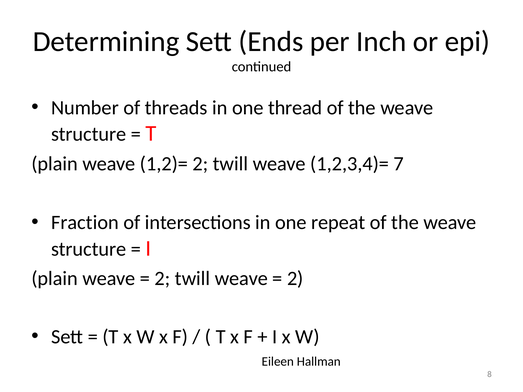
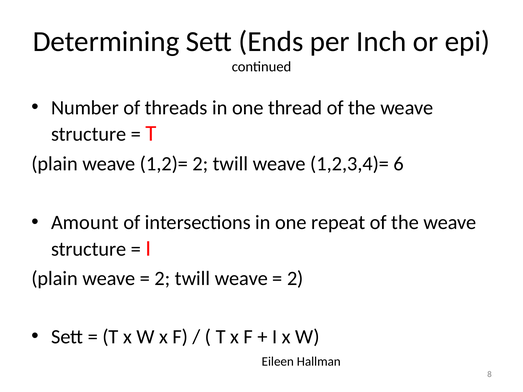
7: 7 -> 6
Fraction: Fraction -> Amount
